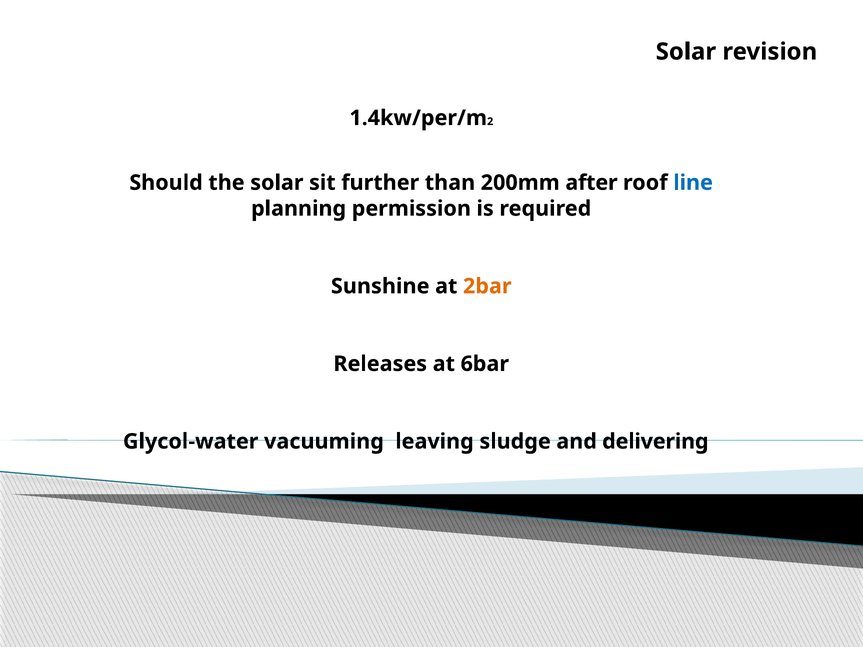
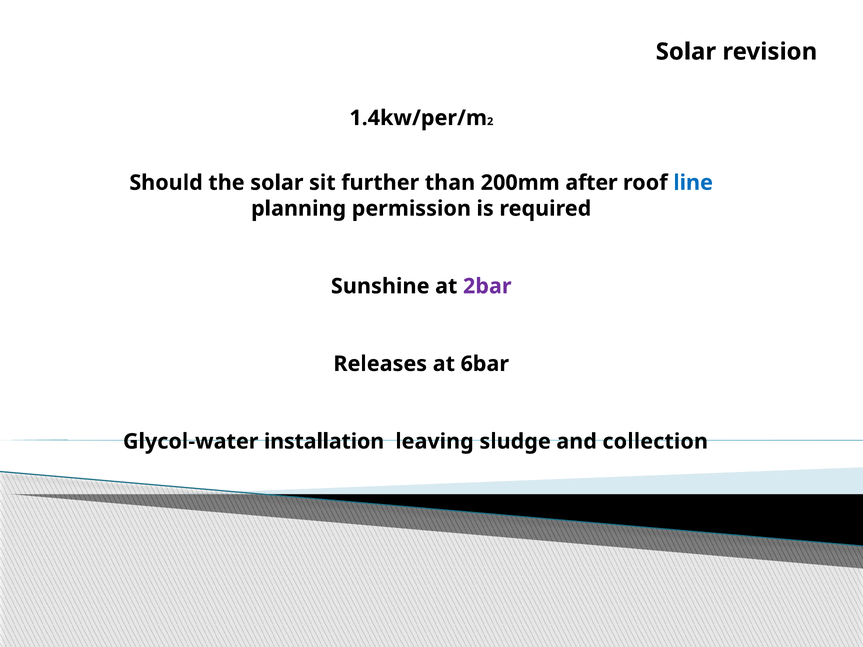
2bar colour: orange -> purple
vacuuming: vacuuming -> installation
delivering: delivering -> collection
